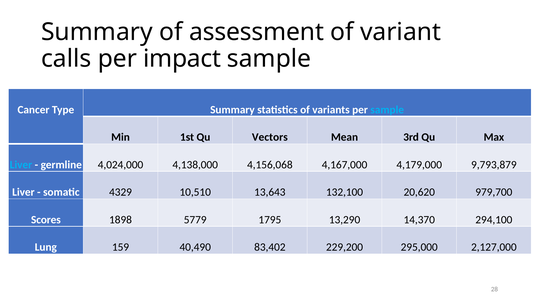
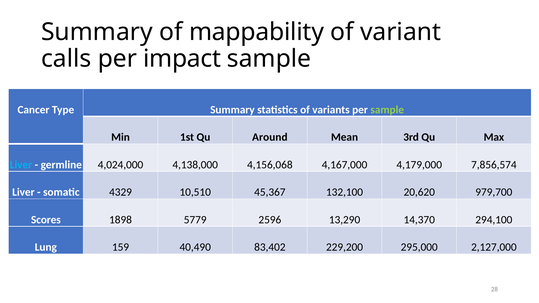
assessment: assessment -> mappability
sample at (387, 110) colour: light blue -> light green
Vectors: Vectors -> Around
9,793,879: 9,793,879 -> 7,856,574
13,643: 13,643 -> 45,367
1795: 1795 -> 2596
